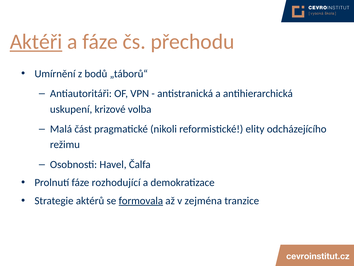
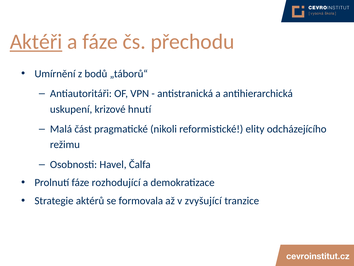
volba: volba -> hnutí
formovala underline: present -> none
zejména: zejména -> zvyšující
